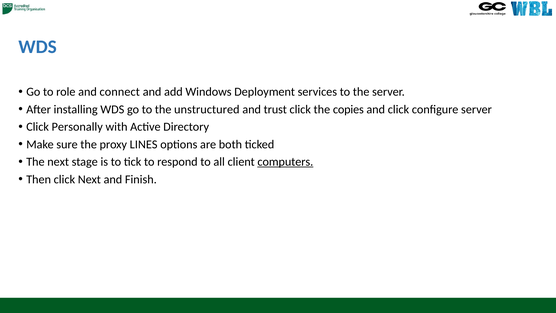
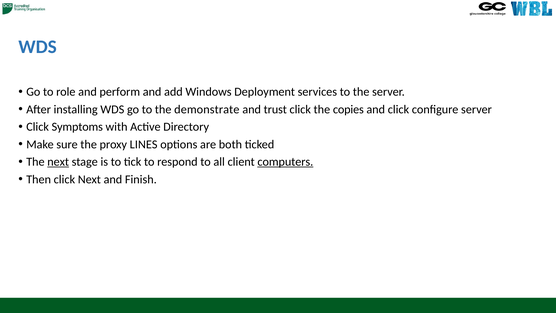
connect: connect -> perform
unstructured: unstructured -> demonstrate
Personally: Personally -> Symptoms
next at (58, 162) underline: none -> present
